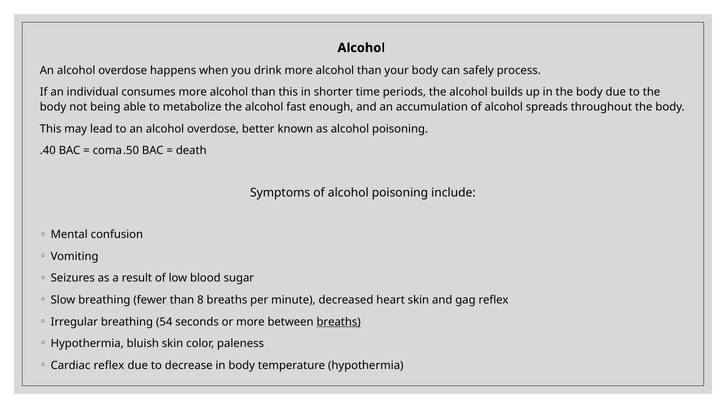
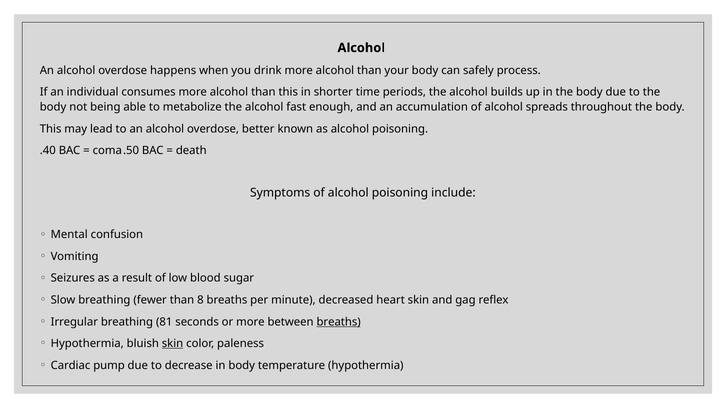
54: 54 -> 81
skin at (173, 344) underline: none -> present
Cardiac reflex: reflex -> pump
